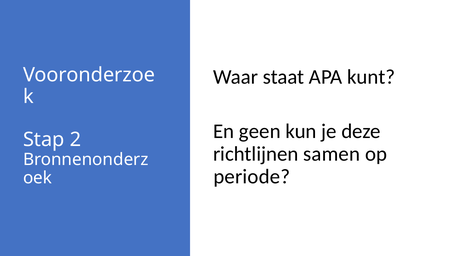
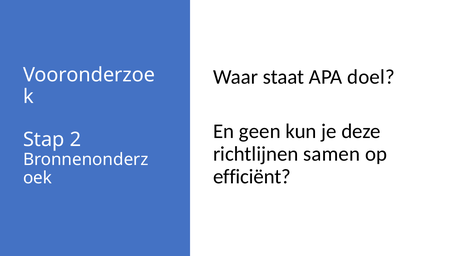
kunt: kunt -> doel
periode: periode -> efficiënt
